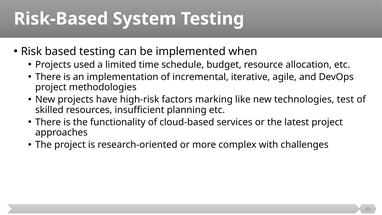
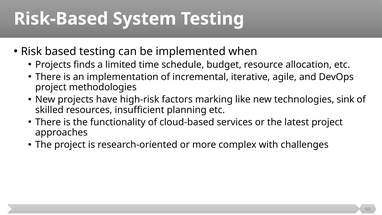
used: used -> finds
test: test -> sink
